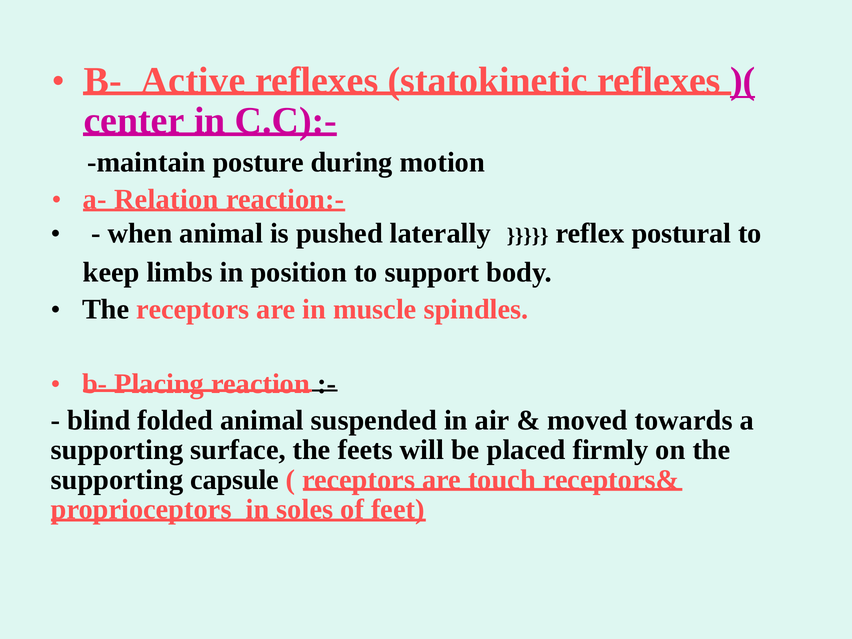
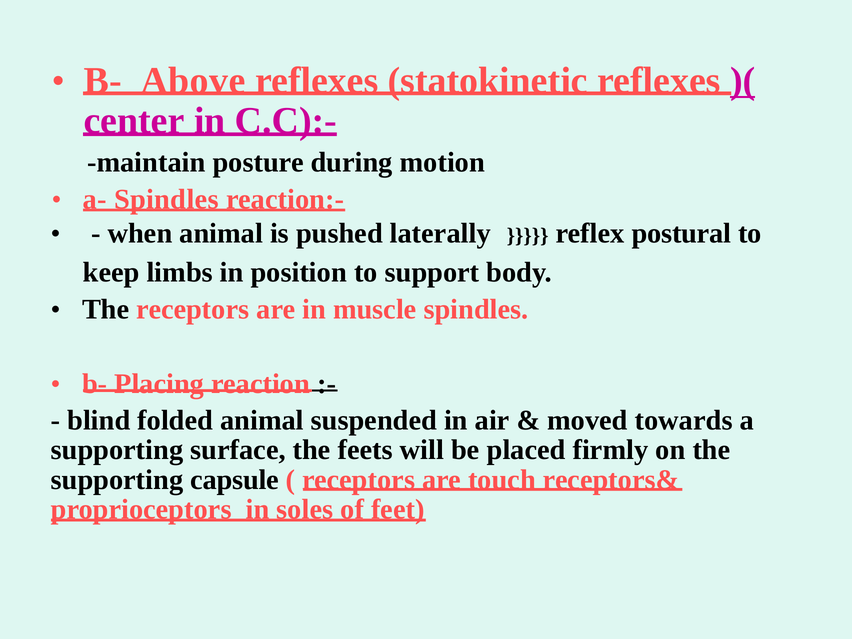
Active: Active -> Above
a- Relation: Relation -> Spindles
